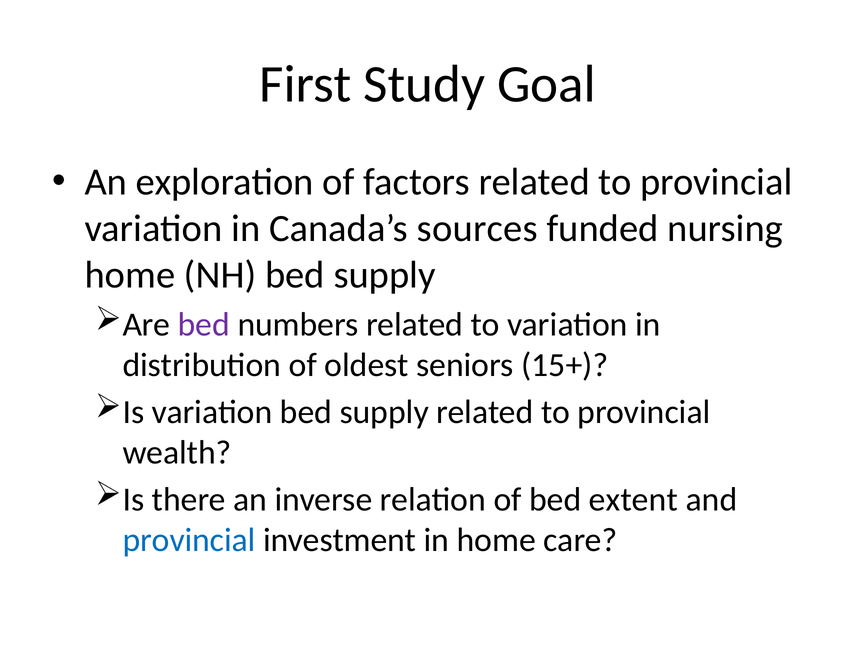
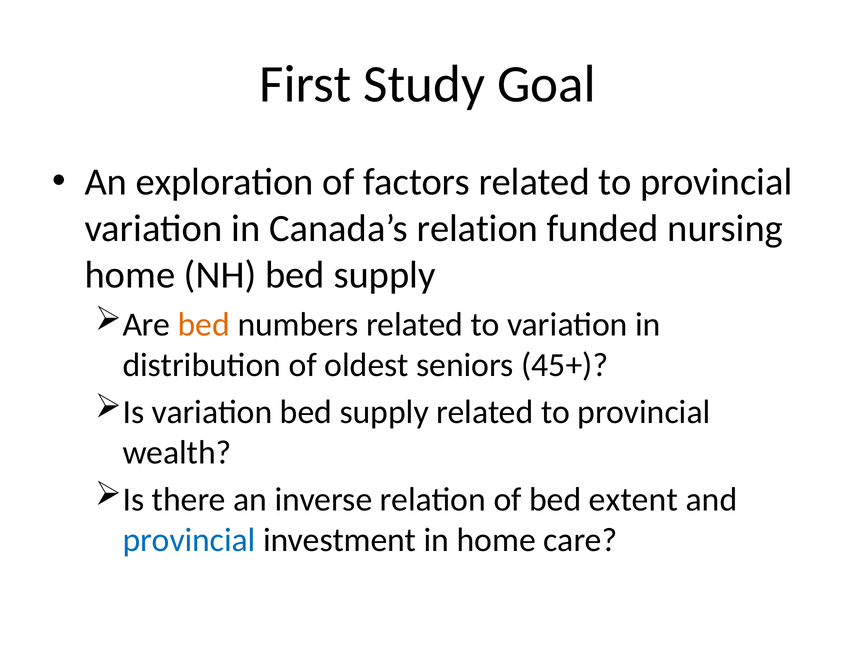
Canada’s sources: sources -> relation
bed at (204, 325) colour: purple -> orange
15+: 15+ -> 45+
